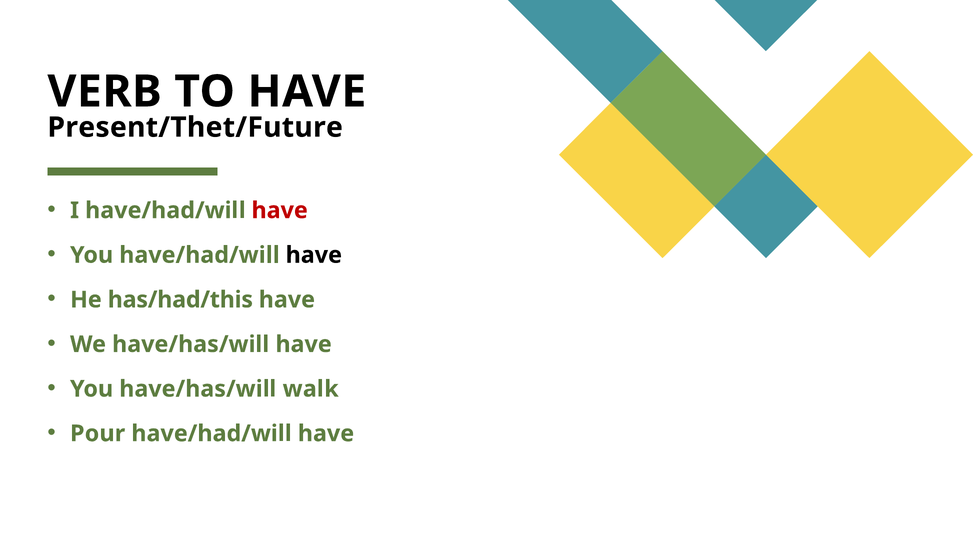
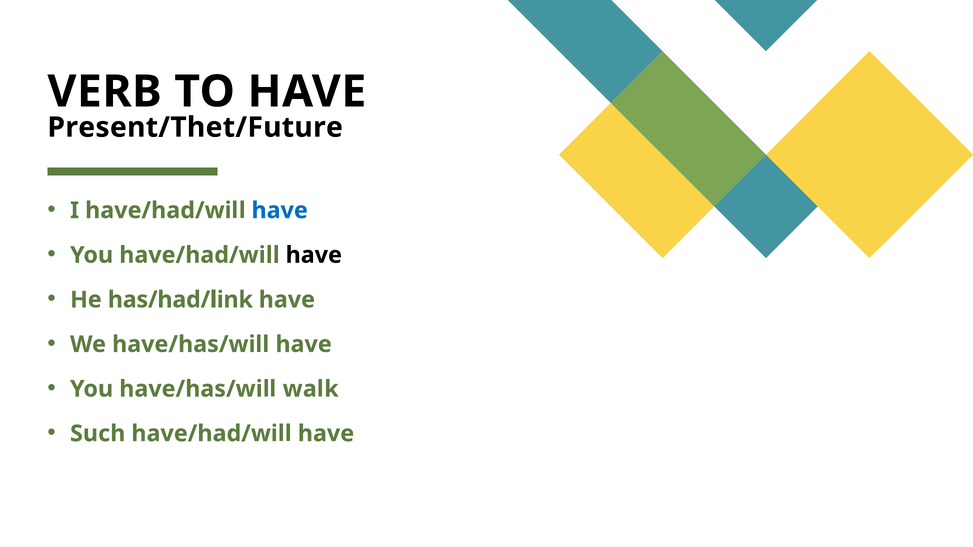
have at (280, 211) colour: red -> blue
has/had/this: has/had/this -> has/had/link
Pour: Pour -> Such
